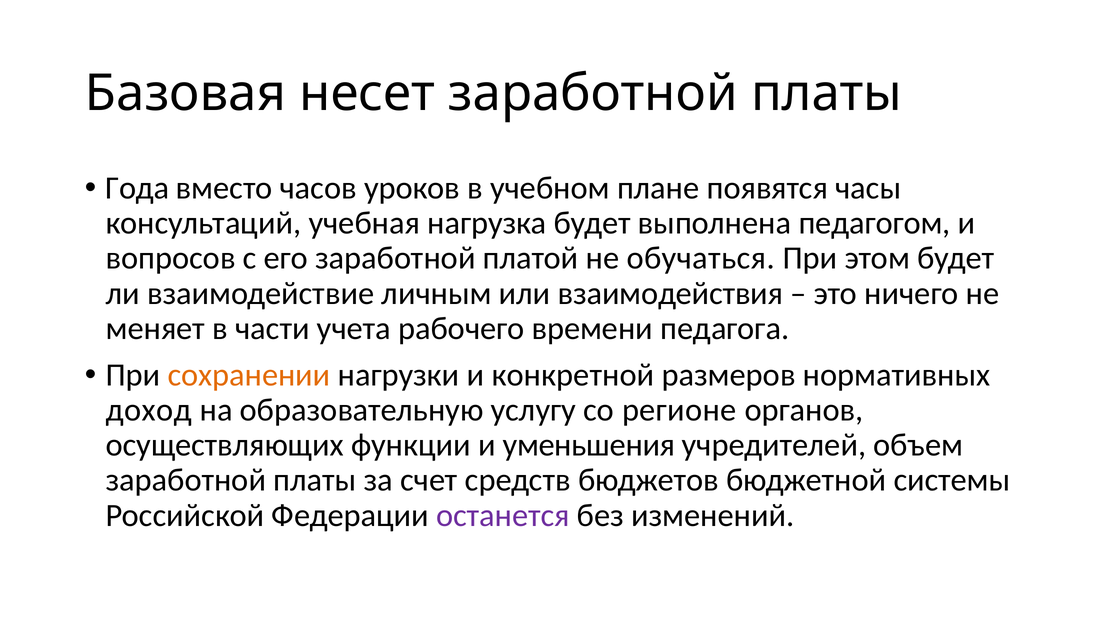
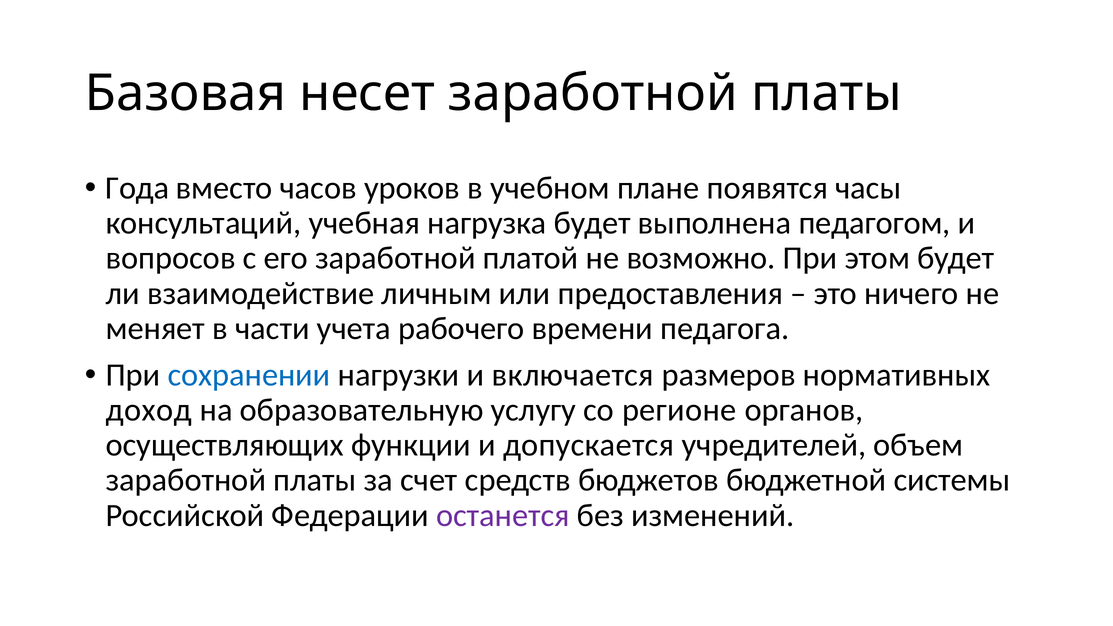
обучаться: обучаться -> возможно
взаимодействия: взаимодействия -> предоставления
сохранении colour: orange -> blue
конкретной: конкретной -> включается
уменьшения: уменьшения -> допускается
